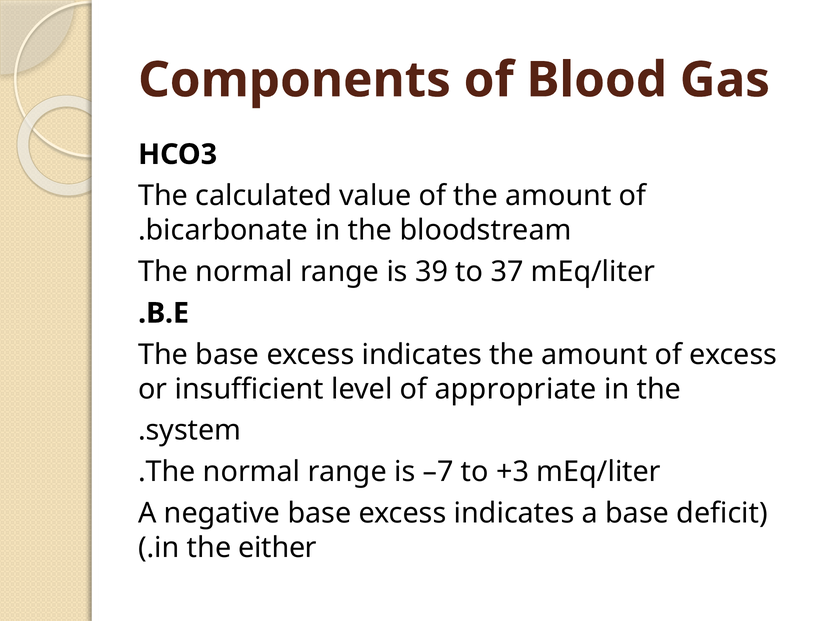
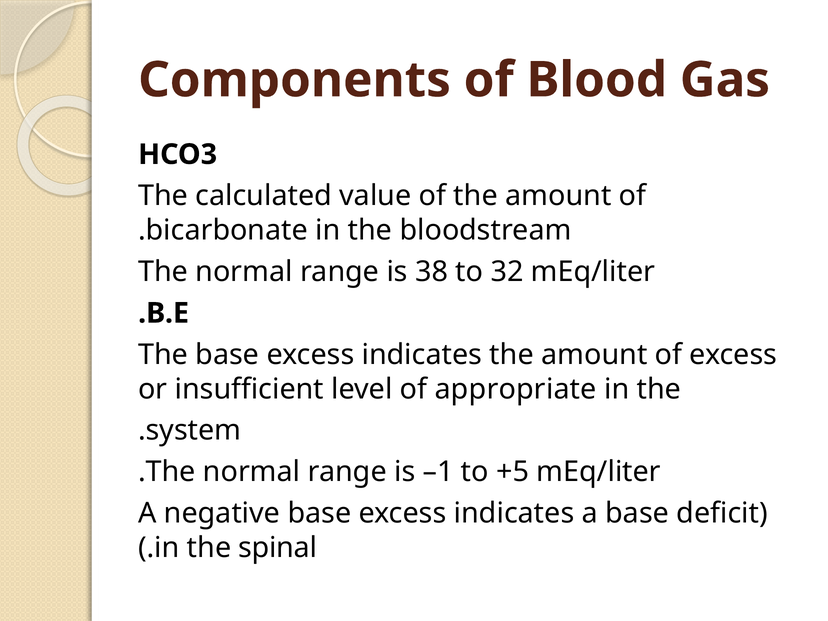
39: 39 -> 38
37: 37 -> 32
–7: –7 -> –1
+3: +3 -> +5
either: either -> spinal
